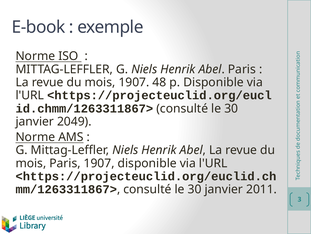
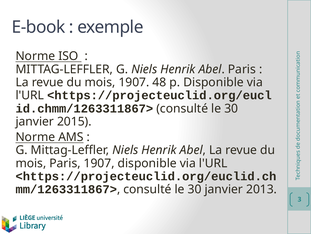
2049: 2049 -> 2015
2011: 2011 -> 2013
